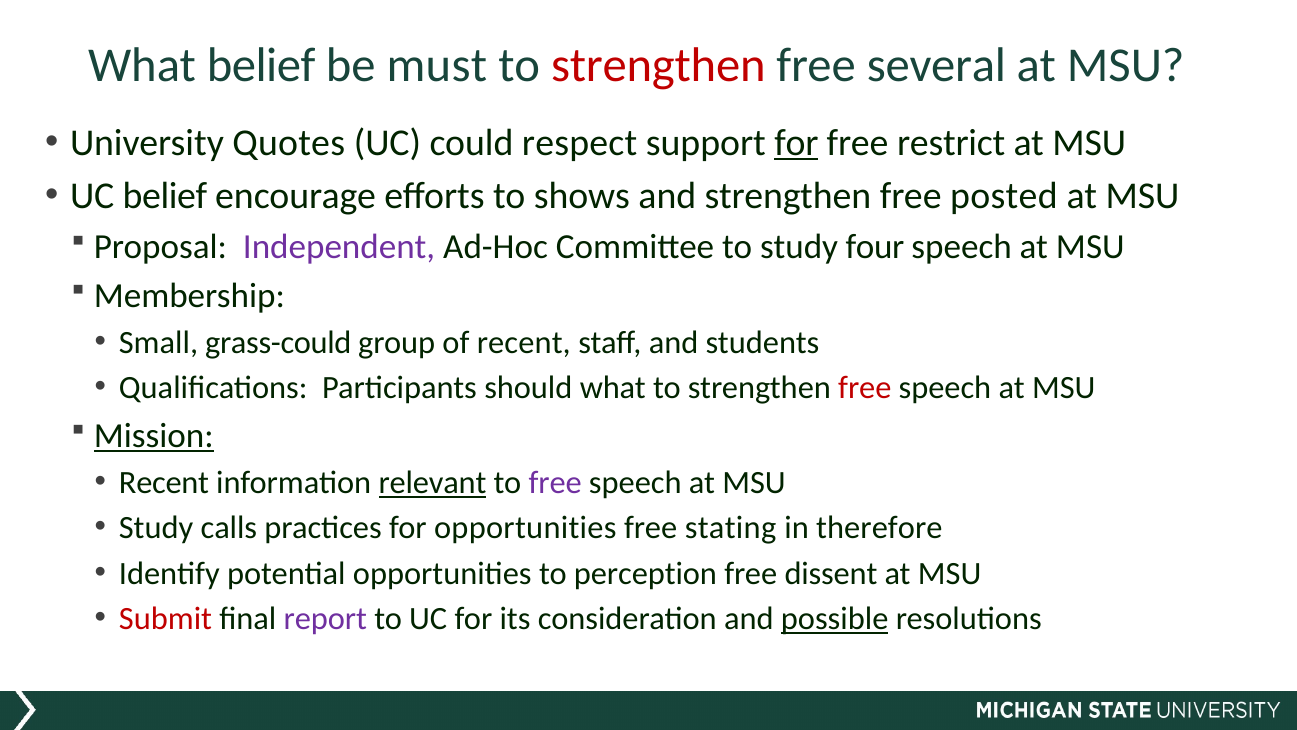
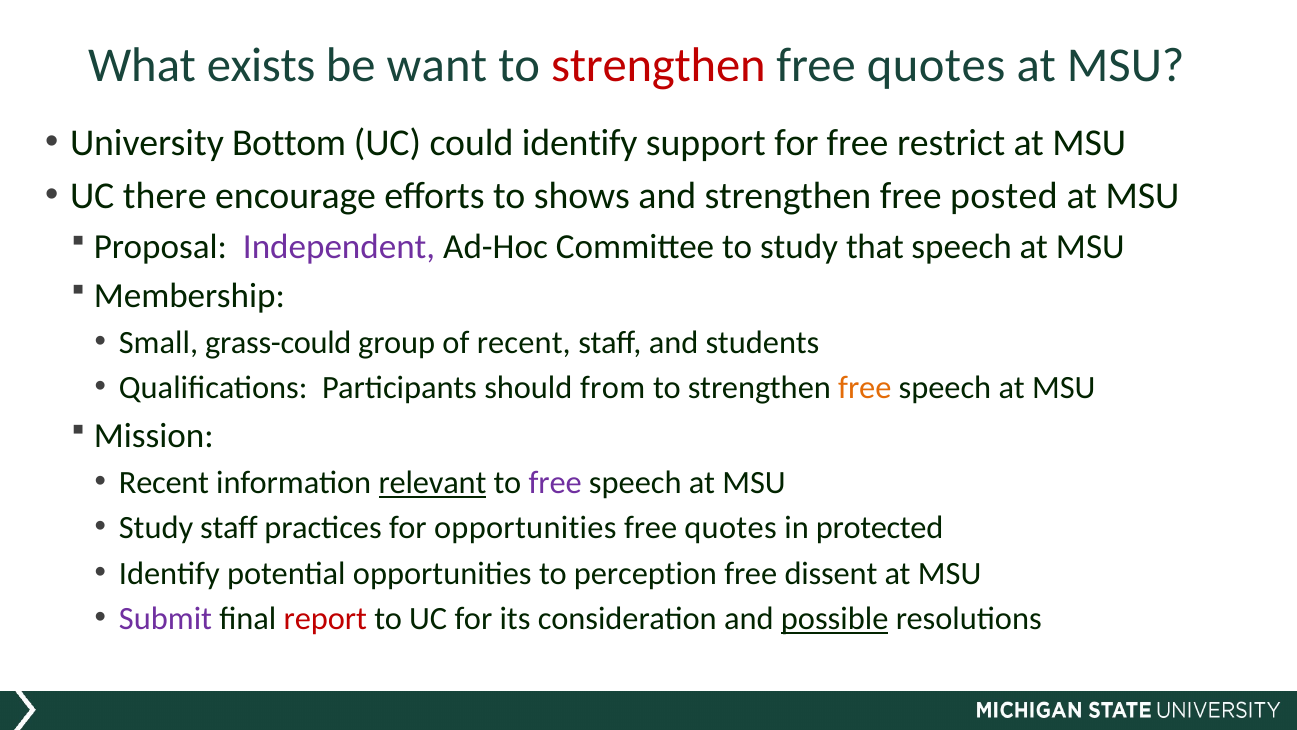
What belief: belief -> exists
must: must -> want
several at (936, 65): several -> quotes
Quotes: Quotes -> Bottom
could respect: respect -> identify
for at (796, 143) underline: present -> none
UC belief: belief -> there
four: four -> that
should what: what -> from
free at (865, 388) colour: red -> orange
Mission underline: present -> none
Study calls: calls -> staff
stating at (731, 528): stating -> quotes
therefore: therefore -> protected
Submit colour: red -> purple
report colour: purple -> red
